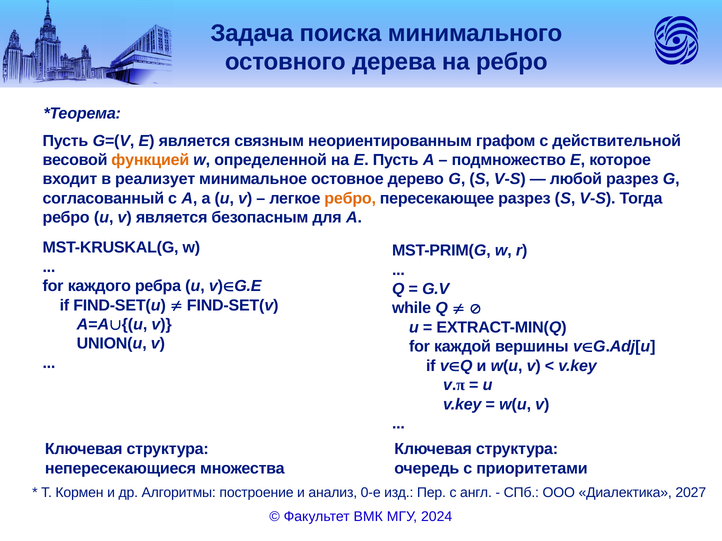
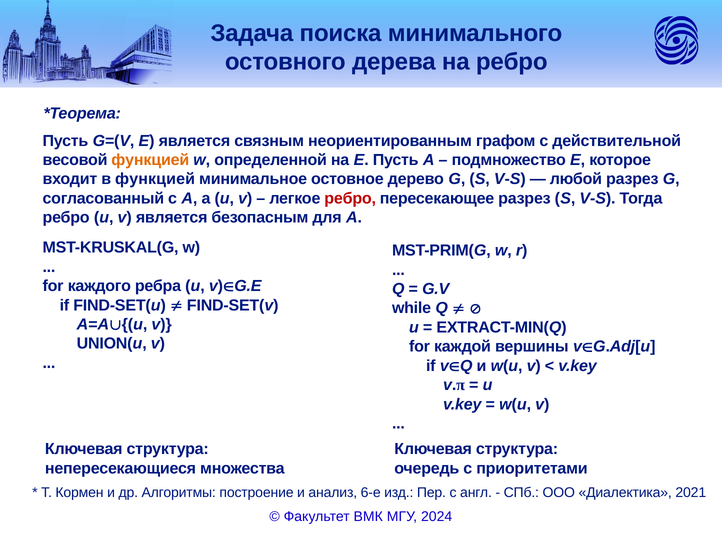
в реализует: реализует -> функцией
ребро at (350, 199) colour: orange -> red
0-е: 0-е -> 6-е
2027: 2027 -> 2021
